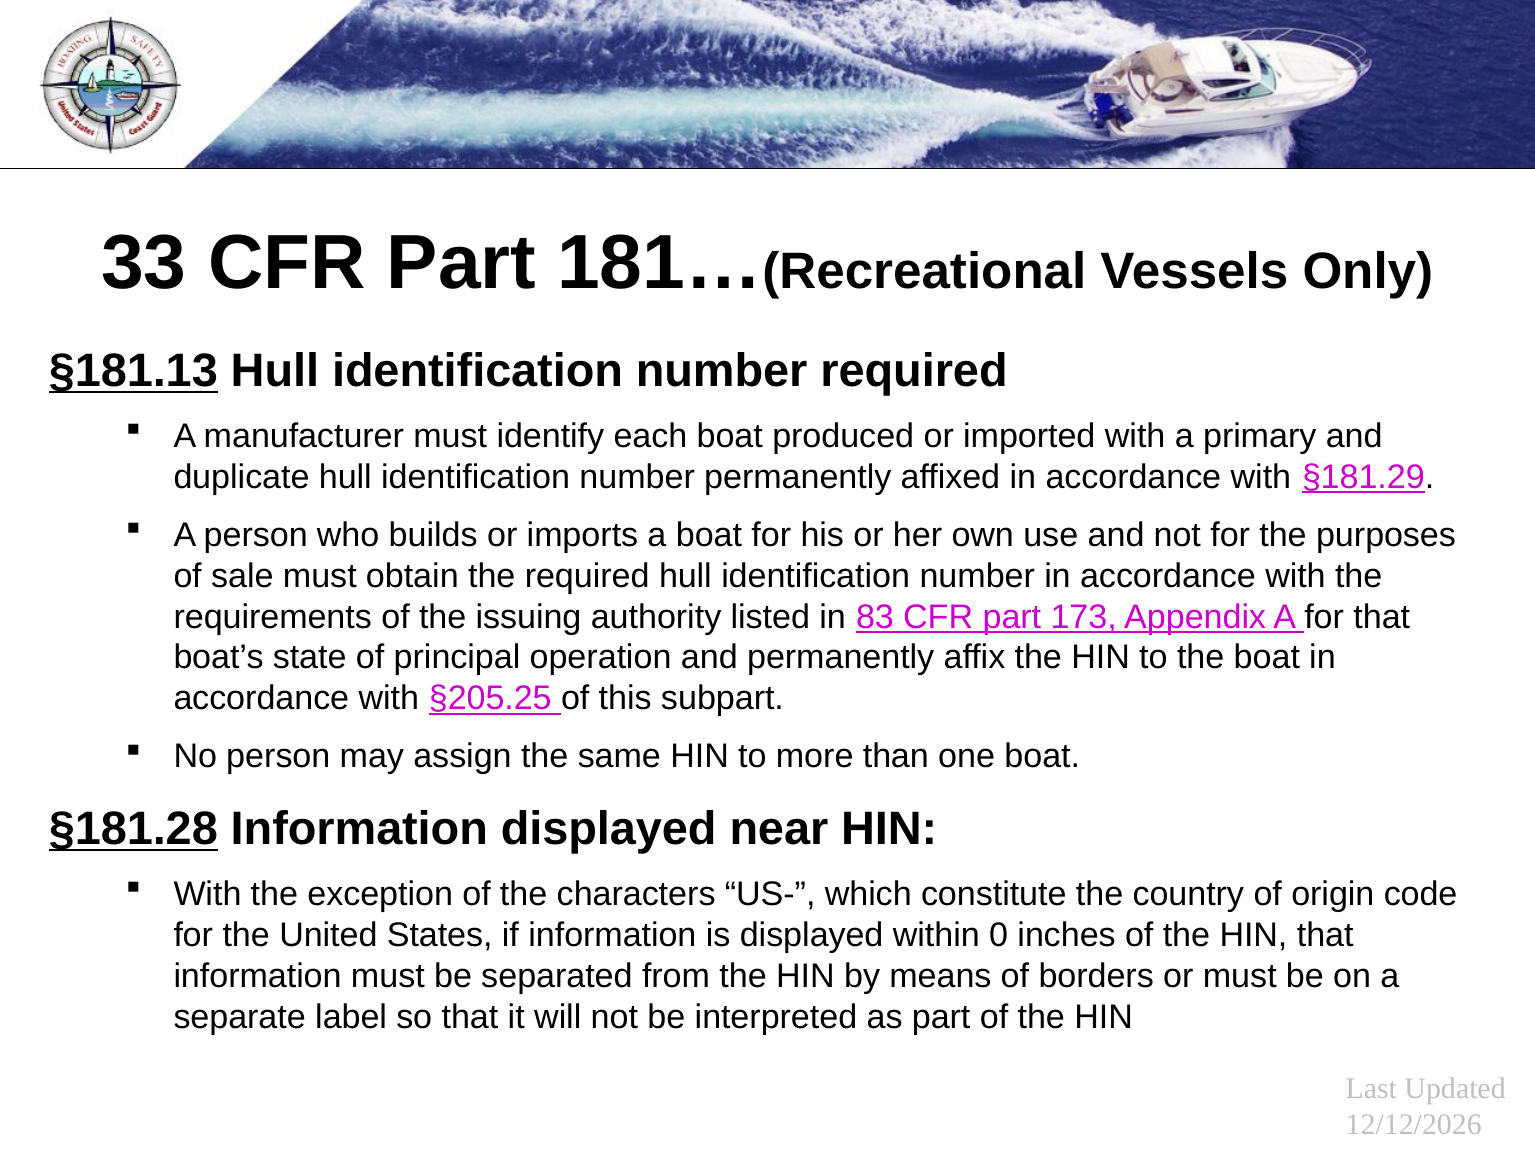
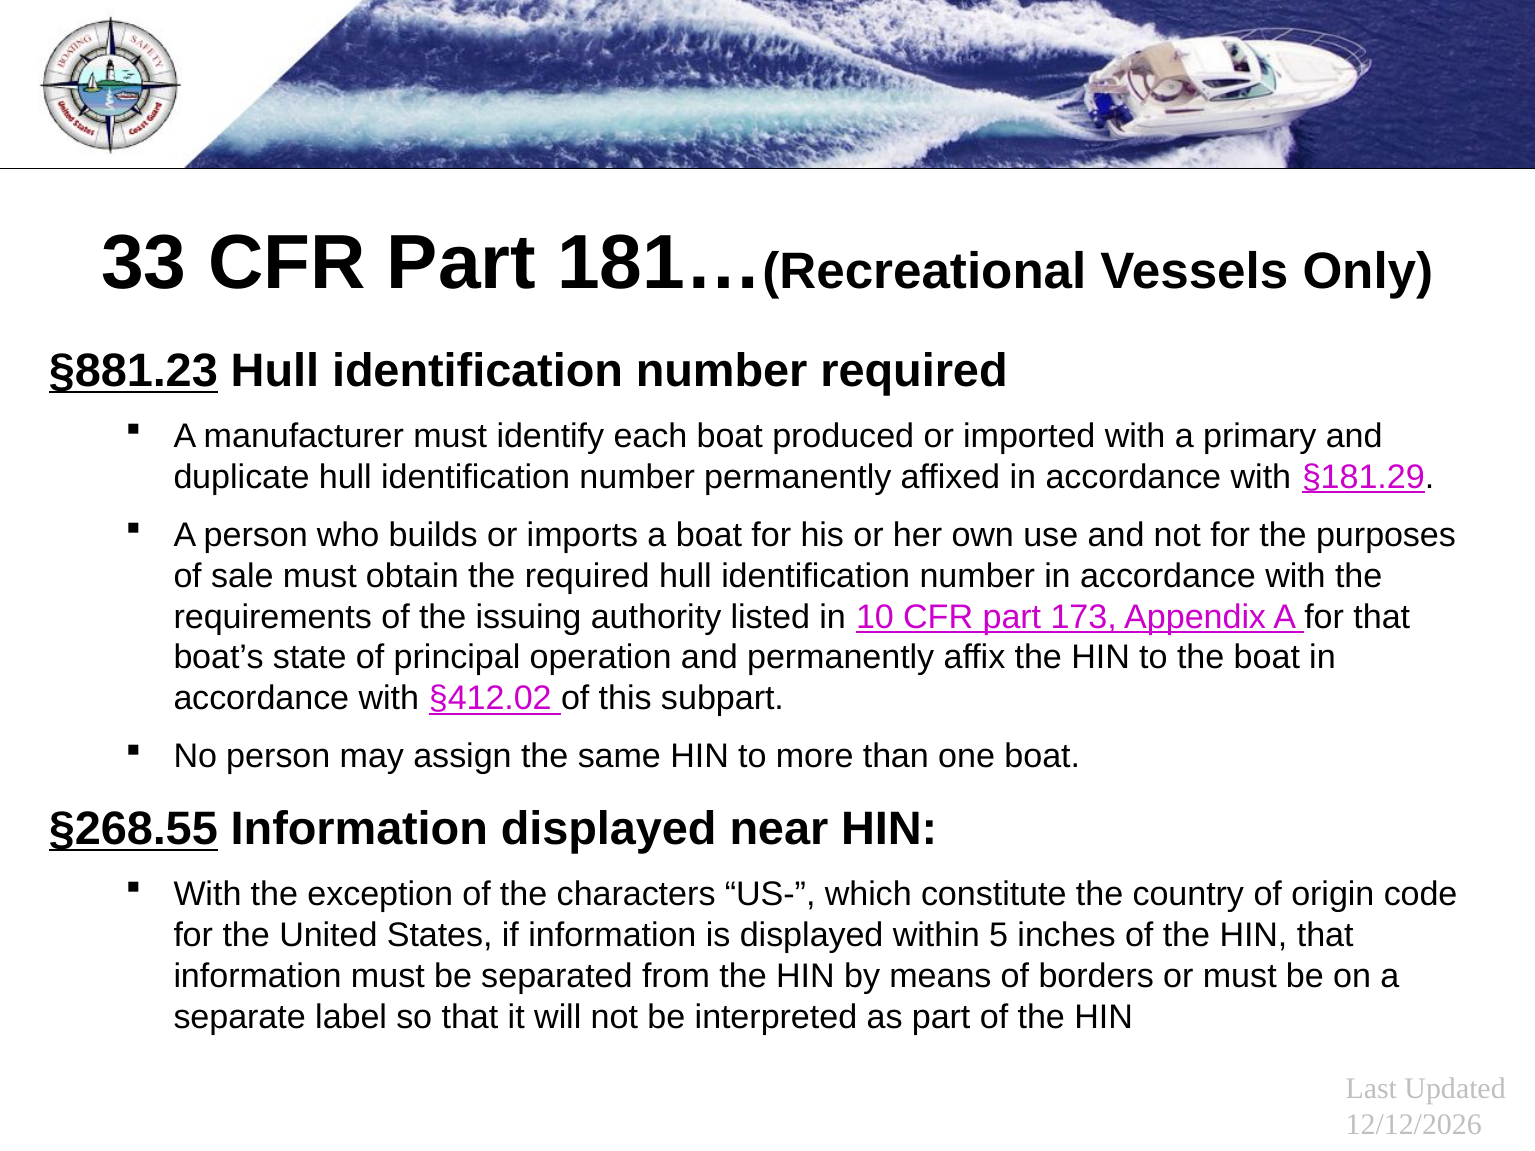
§181.13: §181.13 -> §881.23
83: 83 -> 10
§205.25: §205.25 -> §412.02
§181.28: §181.28 -> §268.55
0: 0 -> 5
